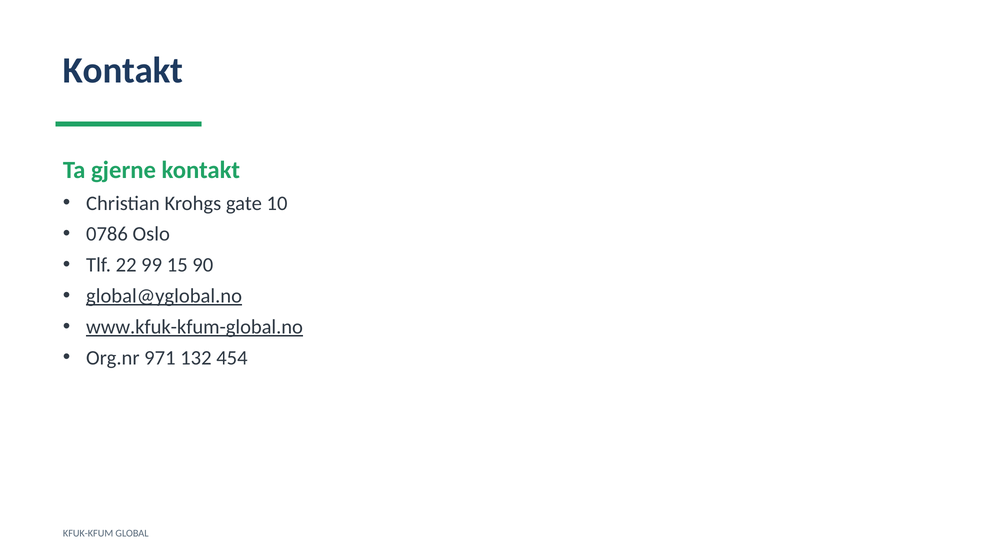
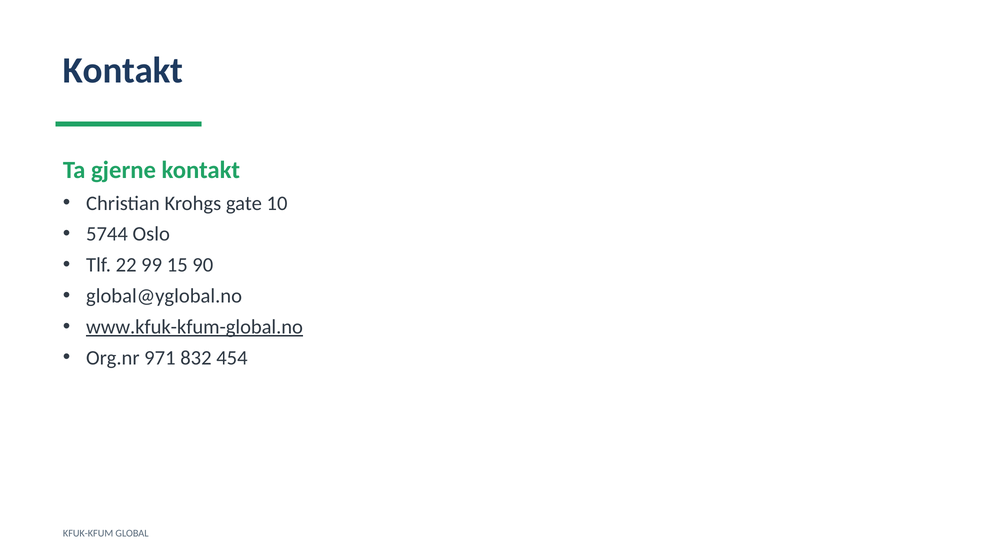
0786: 0786 -> 5744
global@yglobal.no underline: present -> none
132: 132 -> 832
